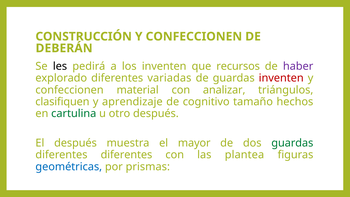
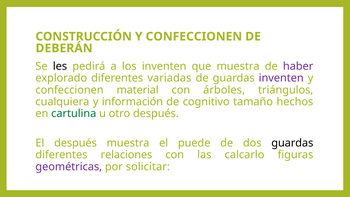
que recursos: recursos -> muestra
inventen at (281, 78) colour: red -> purple
analizar: analizar -> árboles
clasifiquen: clasifiquen -> cualquiera
aprendizaje: aprendizaje -> información
mayor: mayor -> puede
guardas at (292, 143) colour: green -> black
diferentes diferentes: diferentes -> relaciones
plantea: plantea -> calcarlo
geométricas colour: blue -> purple
prismas: prismas -> solicitar
